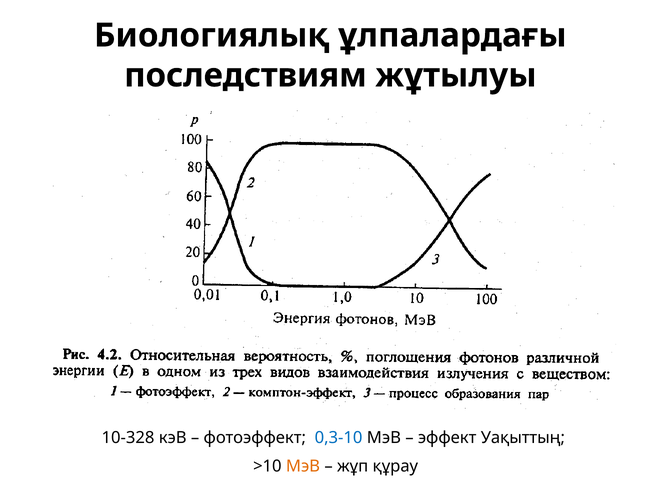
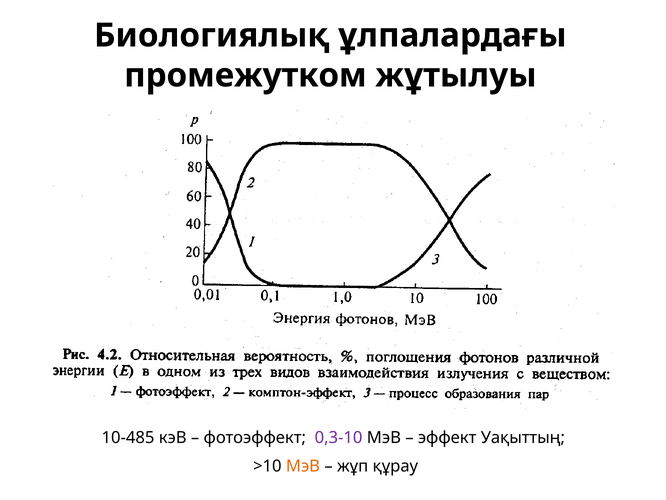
последствиям: последствиям -> промежутком
10-328: 10-328 -> 10-485
0,3-10 colour: blue -> purple
